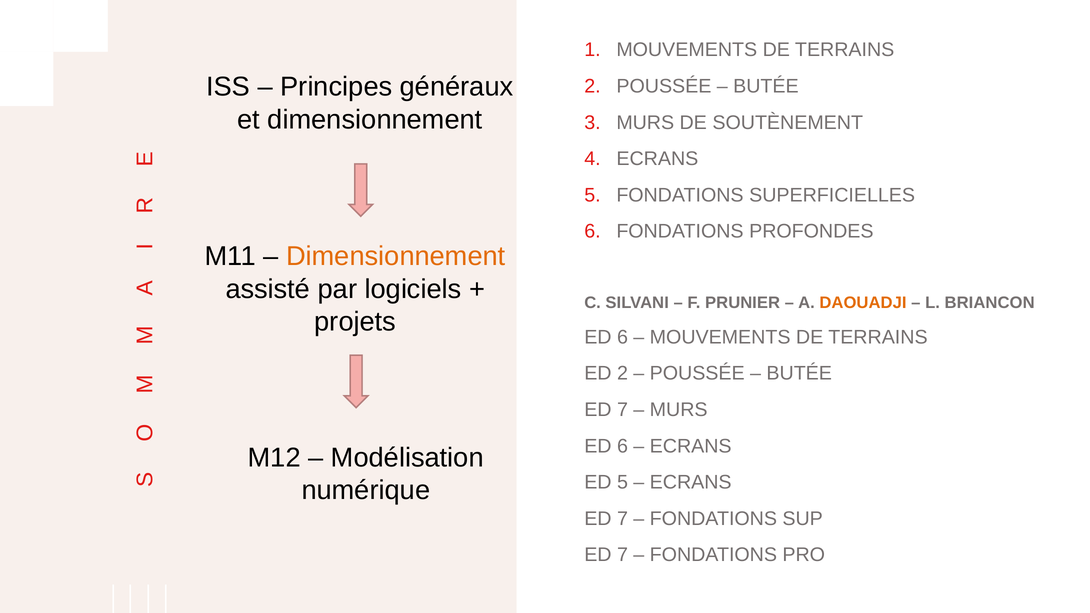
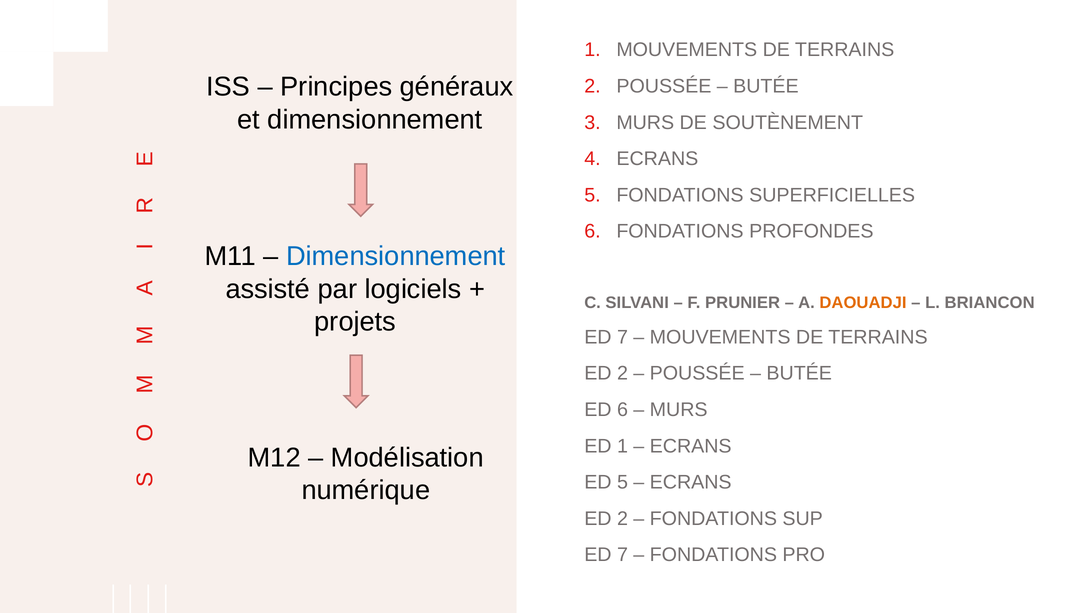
Dimensionnement at (396, 256) colour: orange -> blue
6 at (622, 337): 6 -> 7
7 at (622, 410): 7 -> 6
6 at (622, 446): 6 -> 1
7 at (622, 519): 7 -> 2
